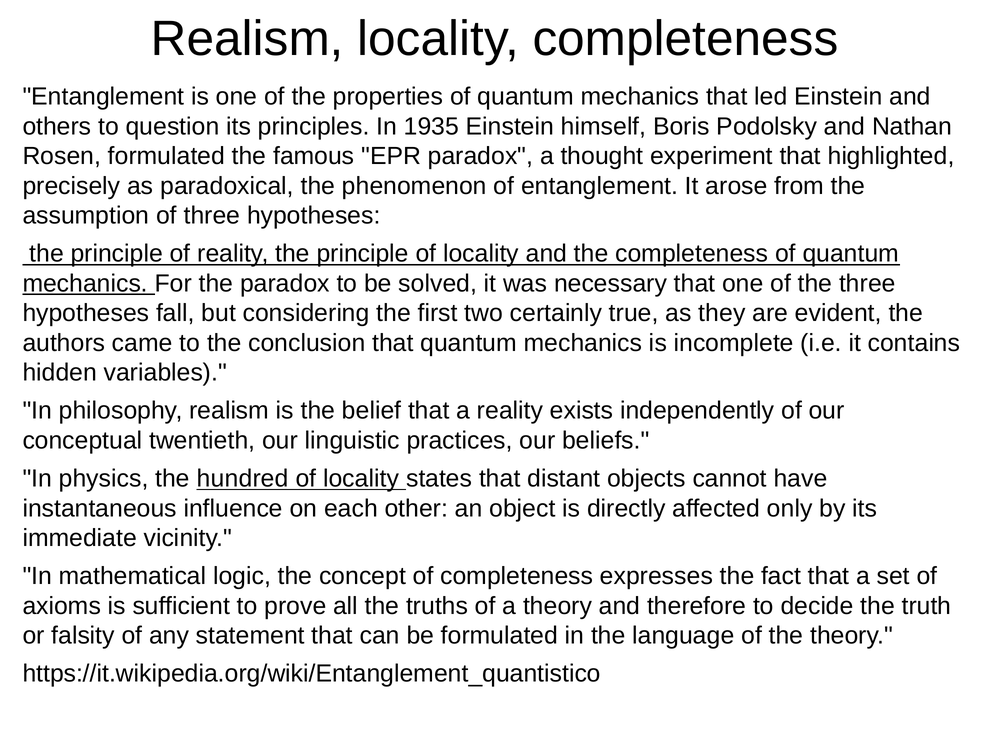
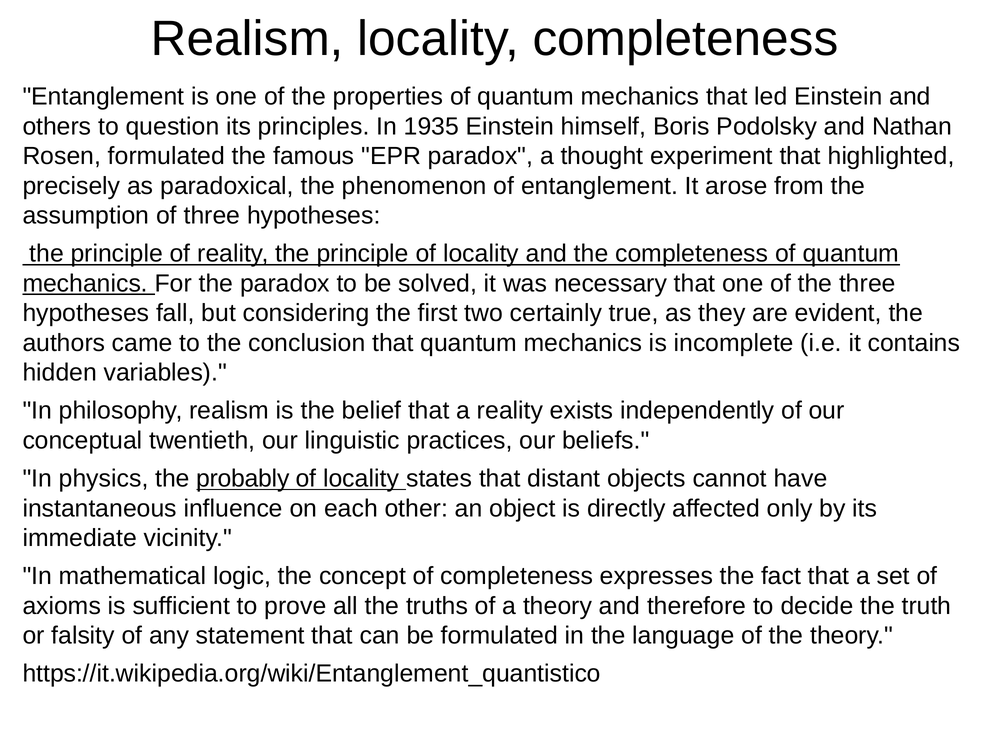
hundred: hundred -> probably
